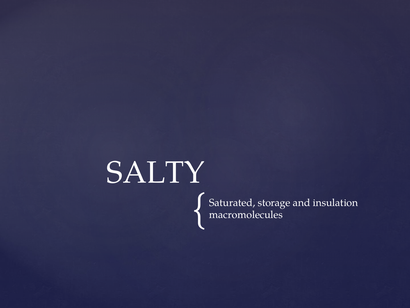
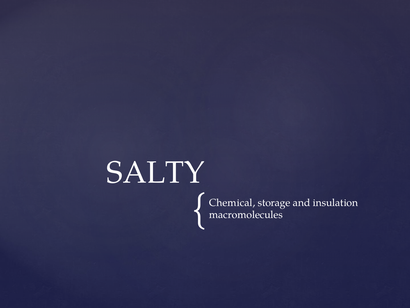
Saturated: Saturated -> Chemical
